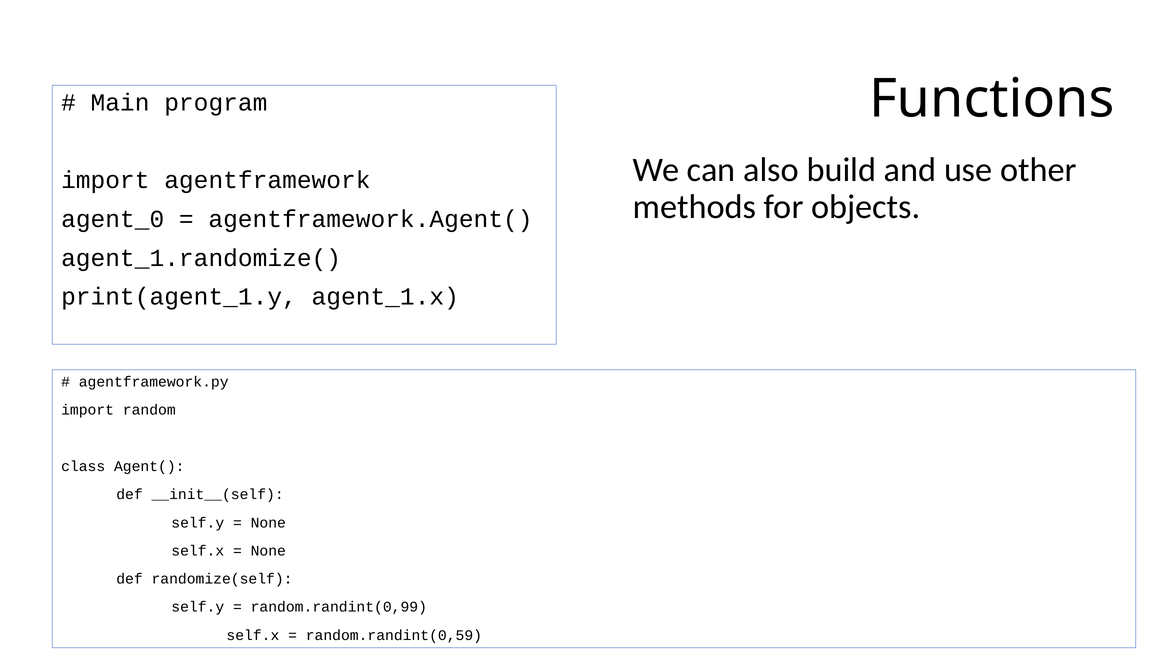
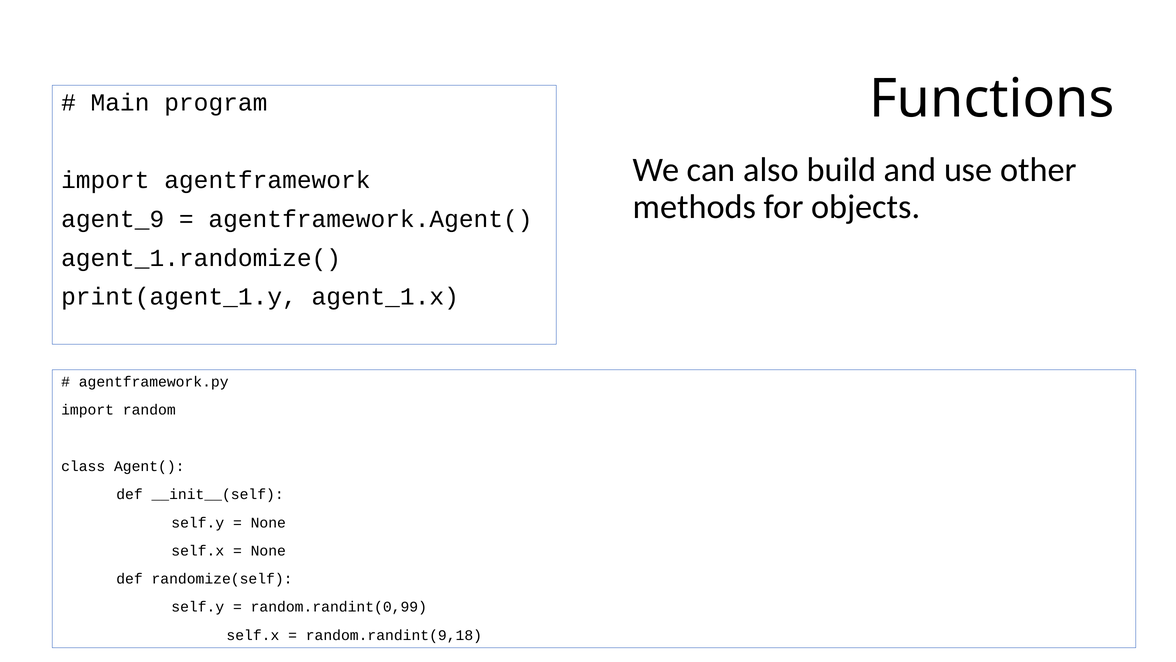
agent_0: agent_0 -> agent_9
random.randint(0,59: random.randint(0,59 -> random.randint(9,18
